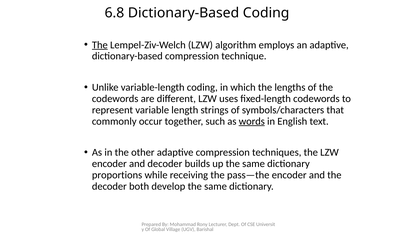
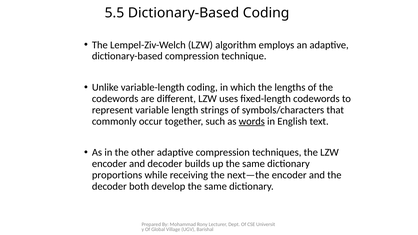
6.8: 6.8 -> 5.5
The at (100, 45) underline: present -> none
pass—the: pass—the -> next—the
